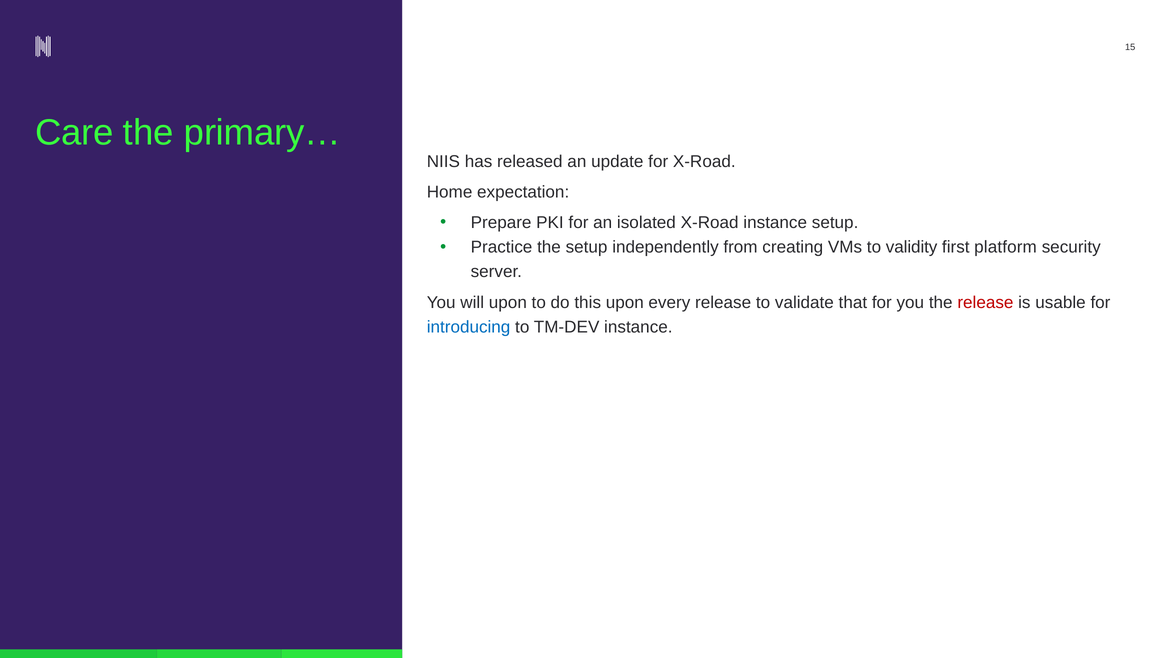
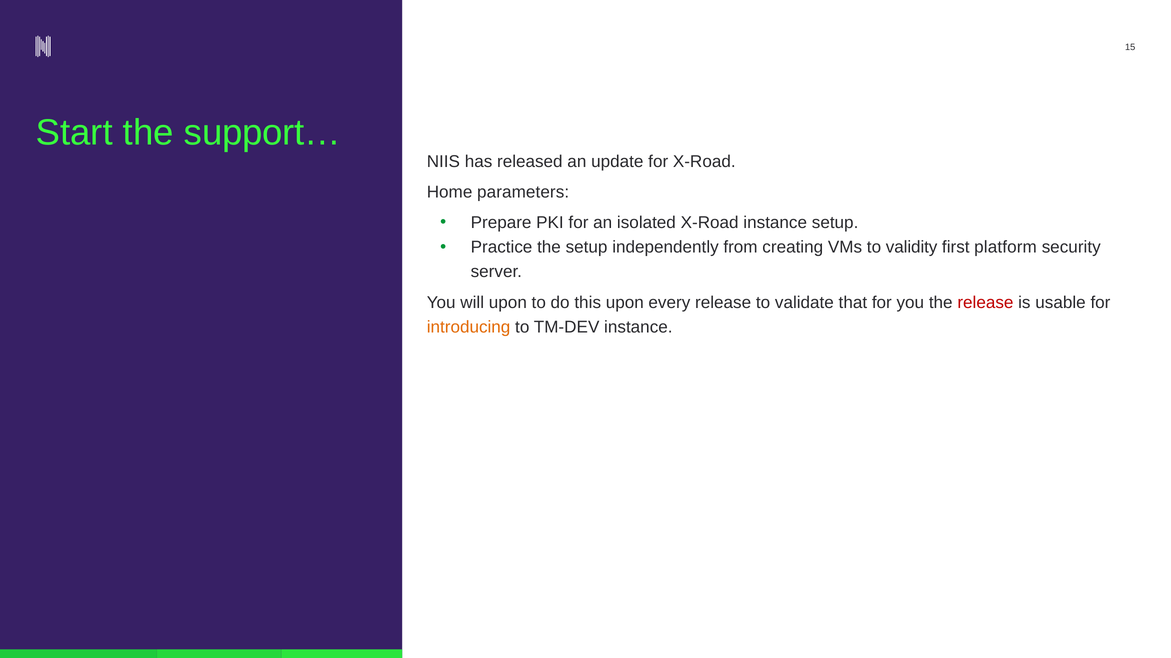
Care: Care -> Start
primary…: primary… -> support…
expectation: expectation -> parameters
introducing colour: blue -> orange
